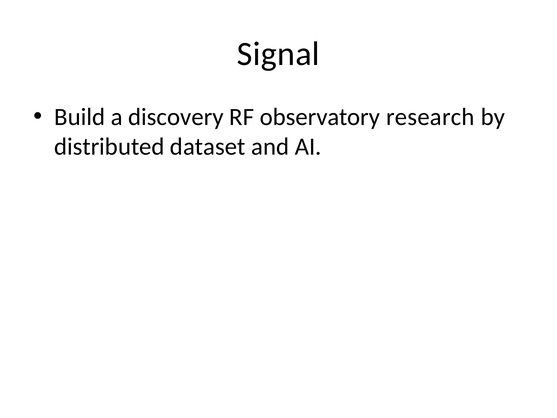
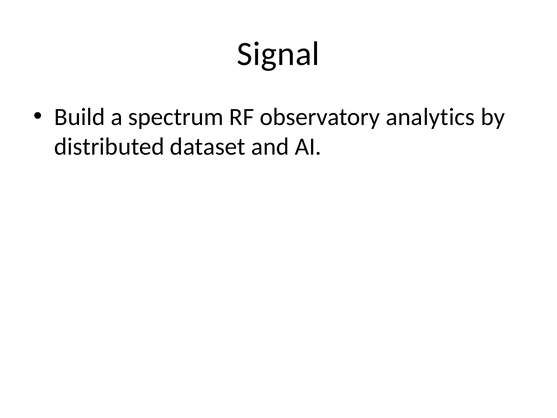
discovery: discovery -> spectrum
research: research -> analytics
